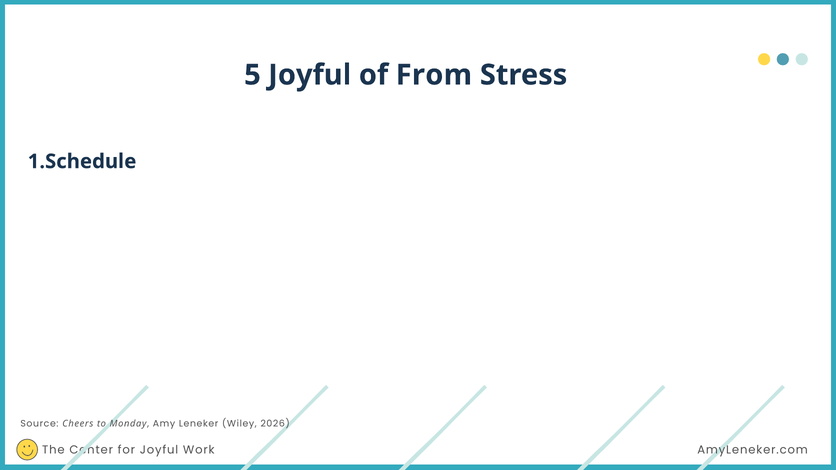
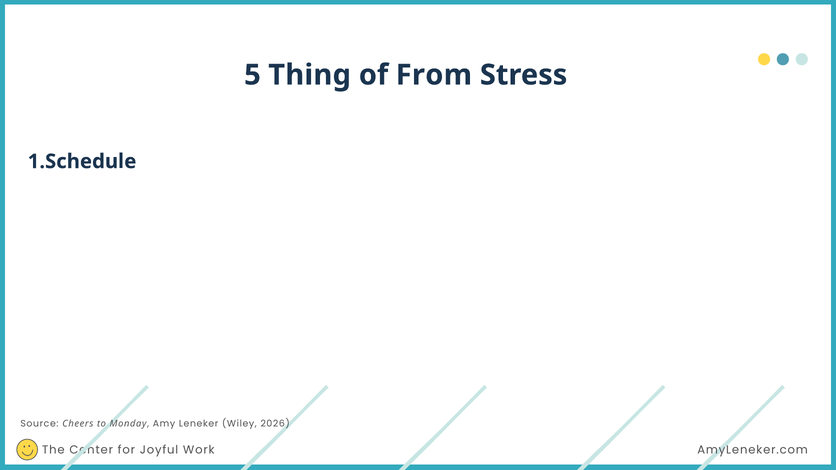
5 Joyful: Joyful -> Thing
